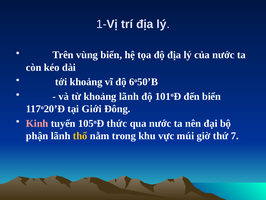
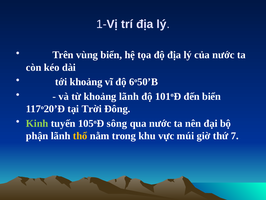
Giới: Giới -> Trời
Kinh colour: pink -> light green
thức: thức -> sông
